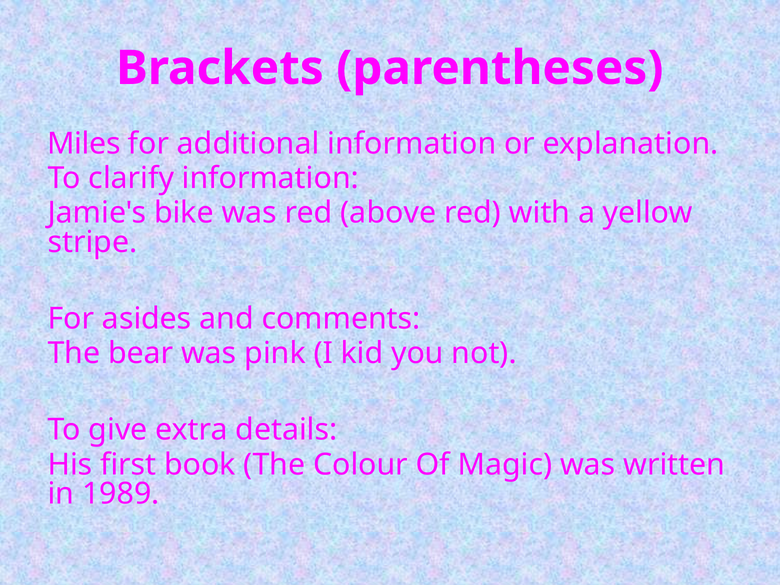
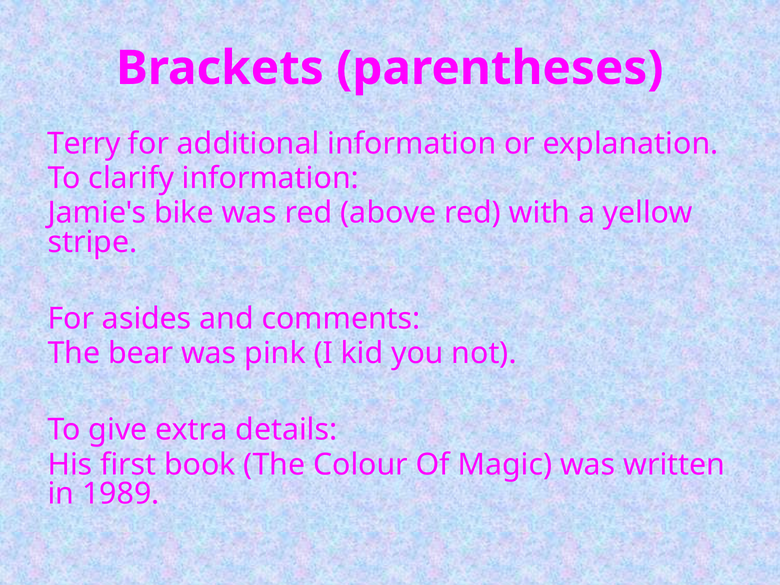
Miles: Miles -> Terry
